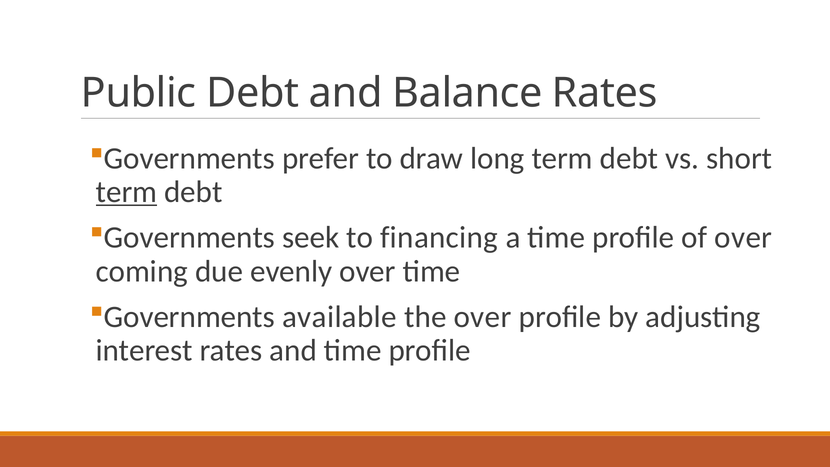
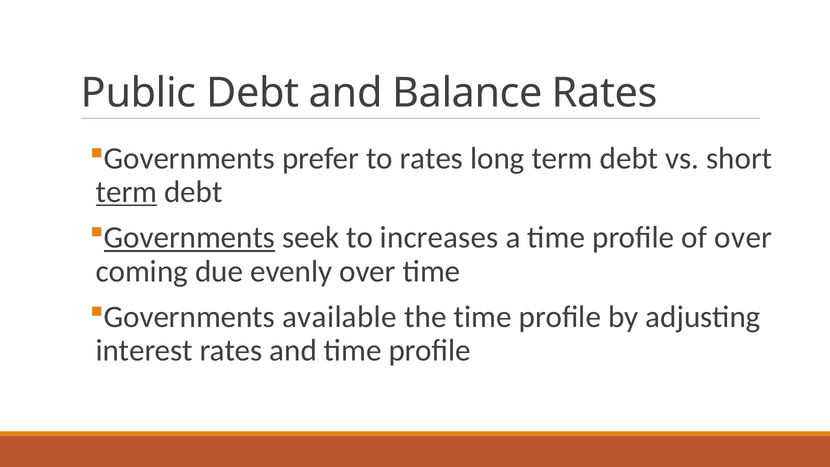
to draw: draw -> rates
Governments at (190, 238) underline: none -> present
financing: financing -> increases
the over: over -> time
